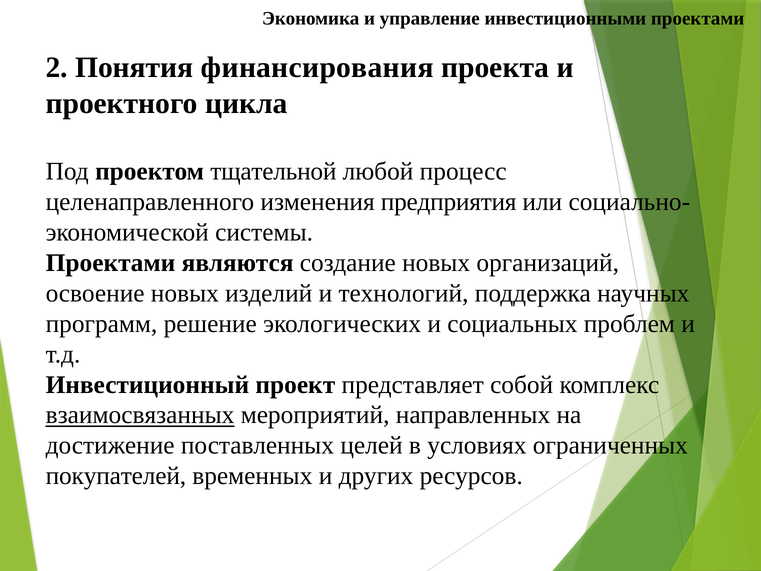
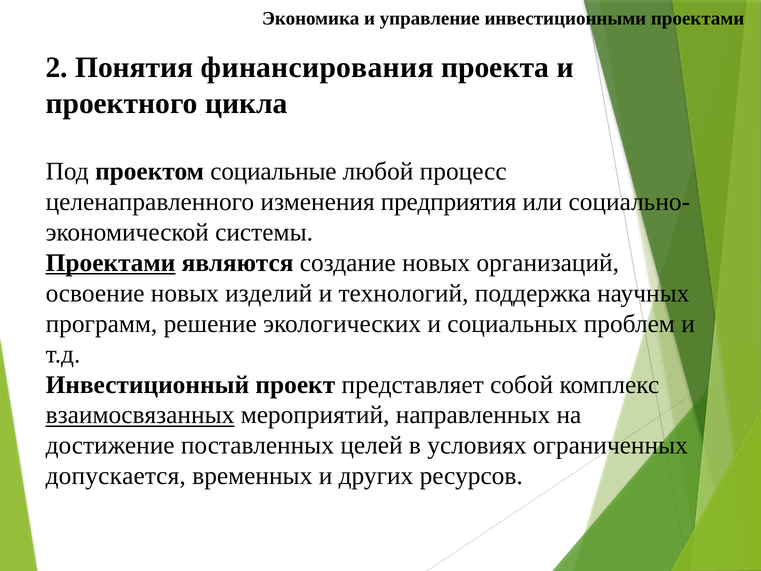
тщательной: тщательной -> социальные
Проектами at (110, 263) underline: none -> present
покупателей: покупателей -> допускается
